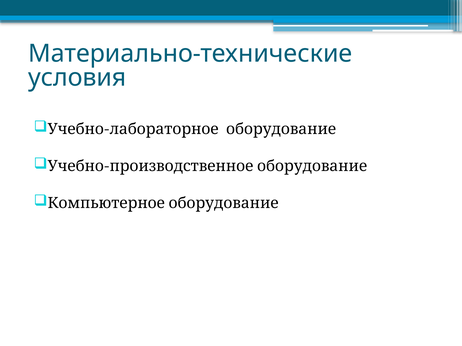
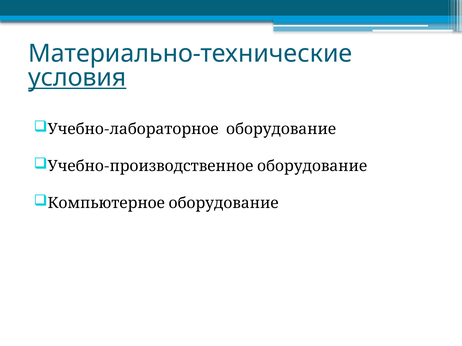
условия underline: none -> present
